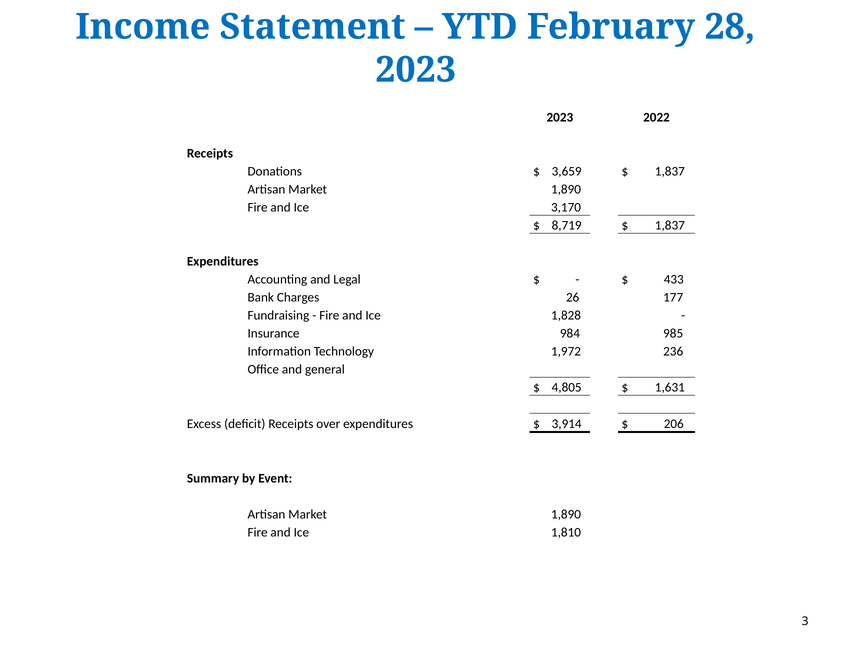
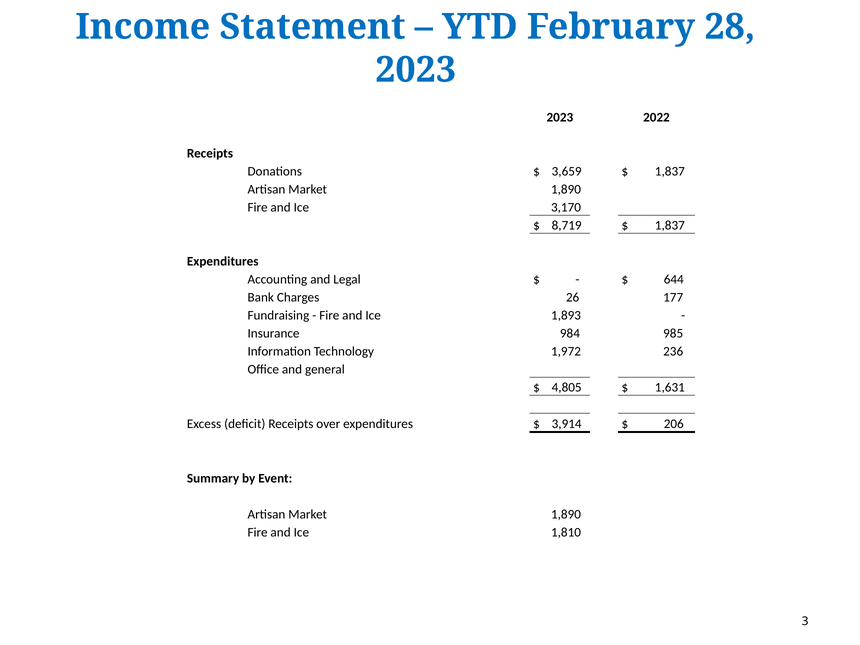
433: 433 -> 644
1,828: 1,828 -> 1,893
